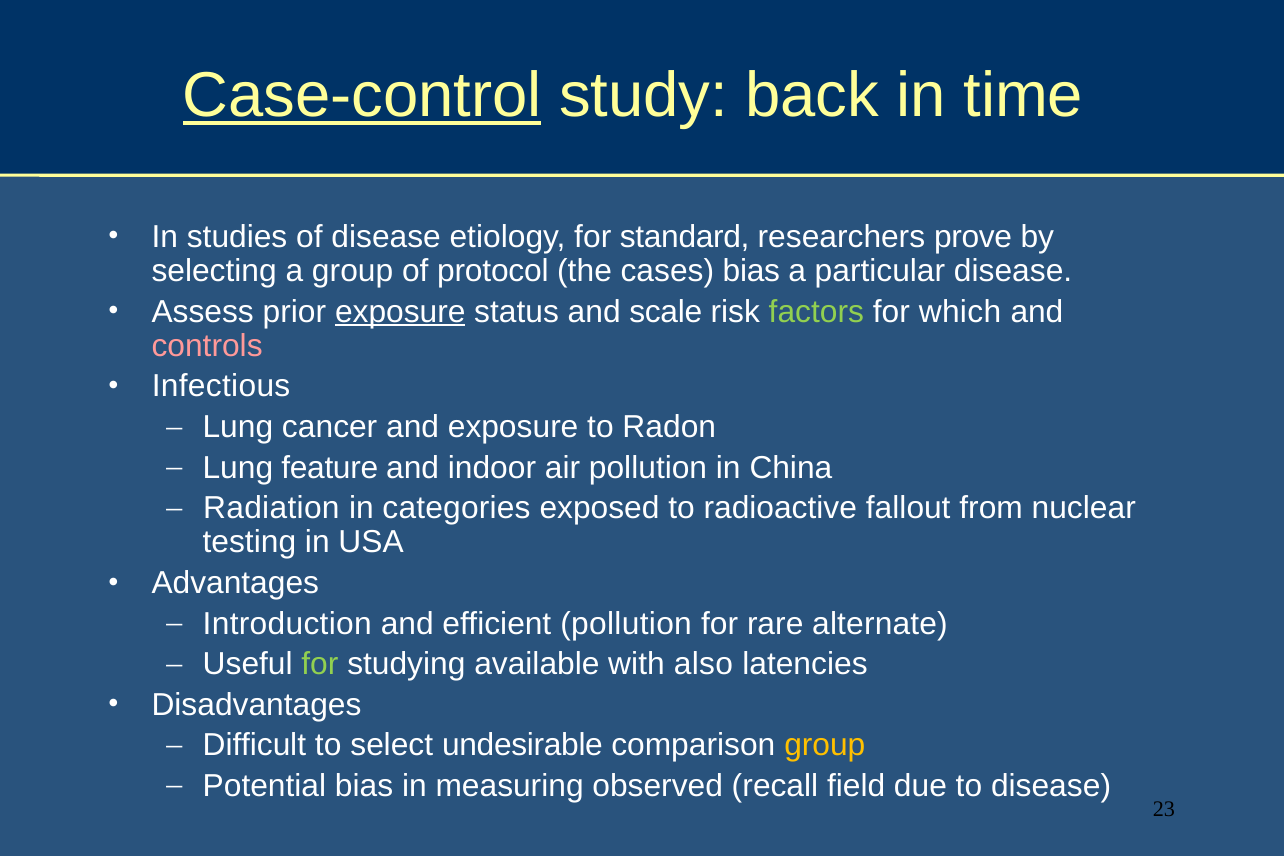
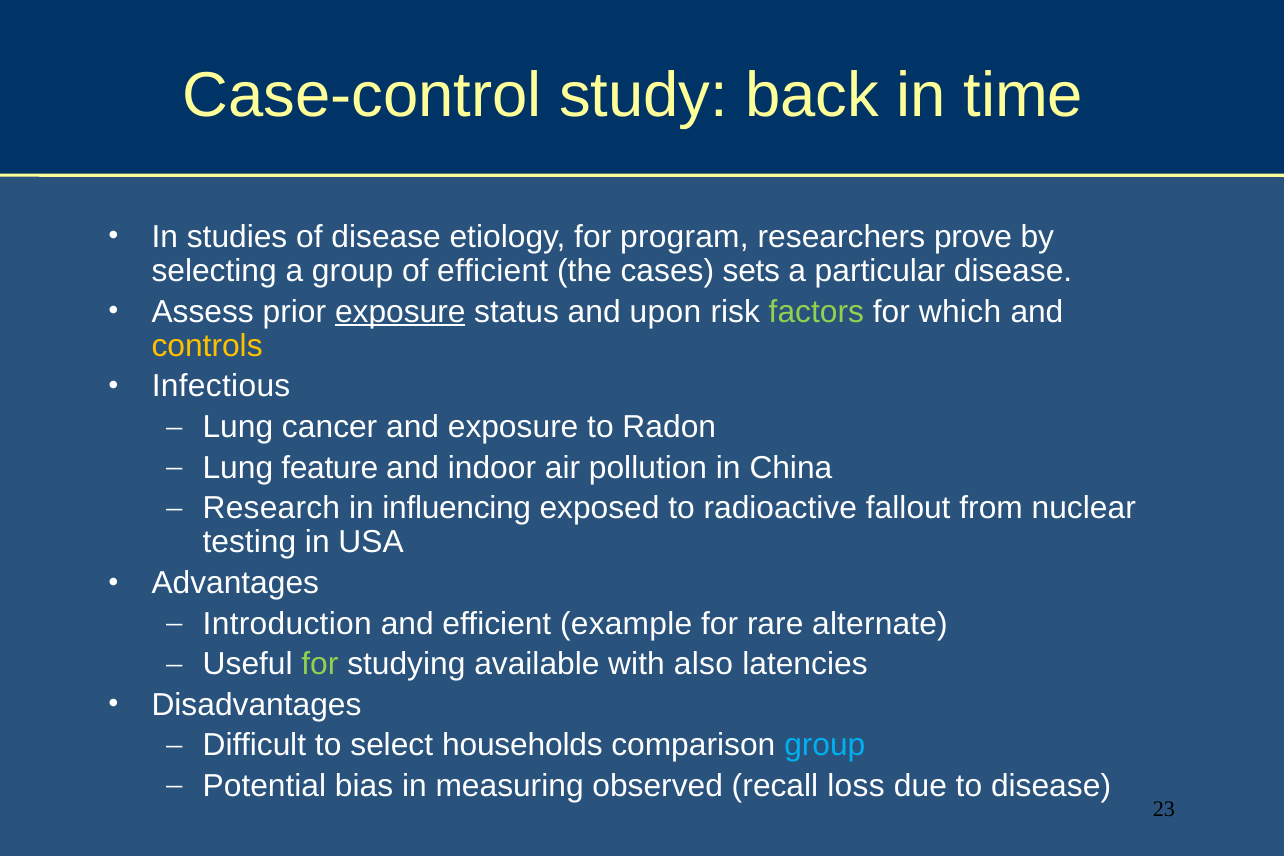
Case-control underline: present -> none
standard: standard -> program
of protocol: protocol -> efficient
cases bias: bias -> sets
scale: scale -> upon
controls colour: pink -> yellow
Radiation: Radiation -> Research
categories: categories -> influencing
efficient pollution: pollution -> example
undesirable: undesirable -> households
group at (825, 745) colour: yellow -> light blue
field: field -> loss
